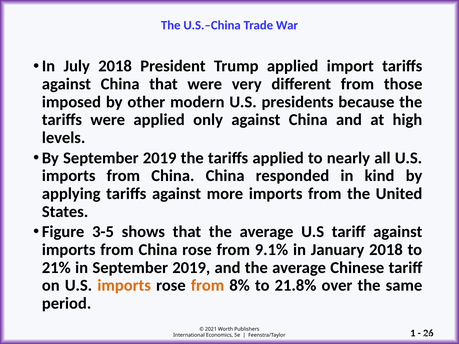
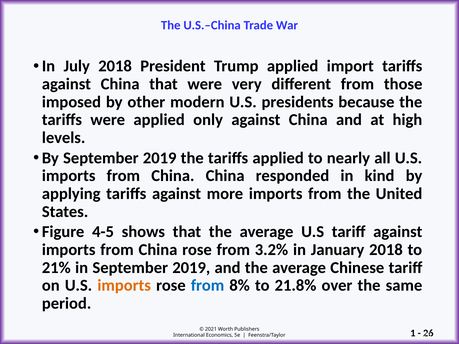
3-5: 3-5 -> 4-5
9.1%: 9.1% -> 3.2%
from at (208, 286) colour: orange -> blue
